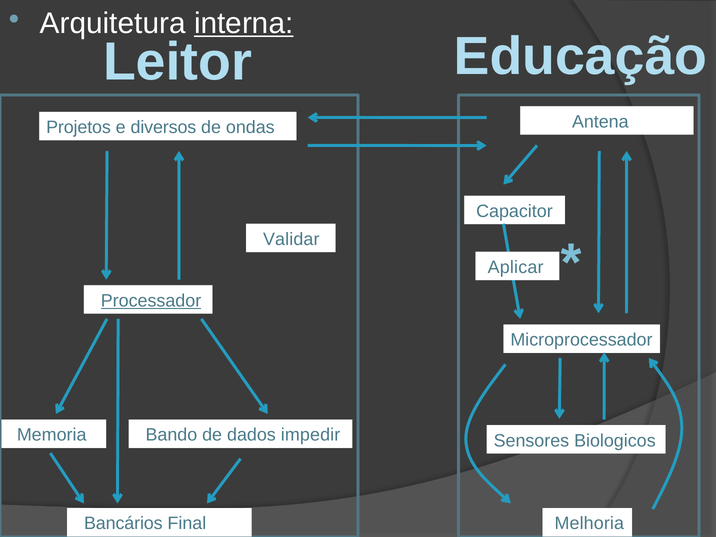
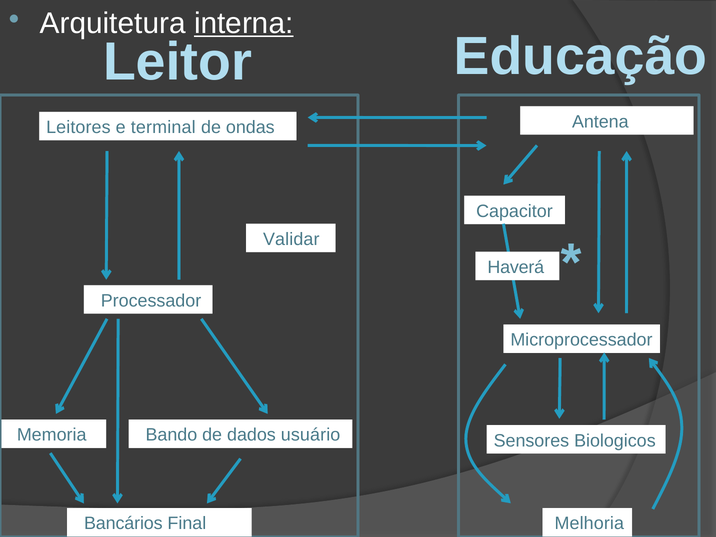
Projetos: Projetos -> Leitores
diversos: diversos -> terminal
Aplicar: Aplicar -> Haverá
Processador underline: present -> none
impedir: impedir -> usuário
